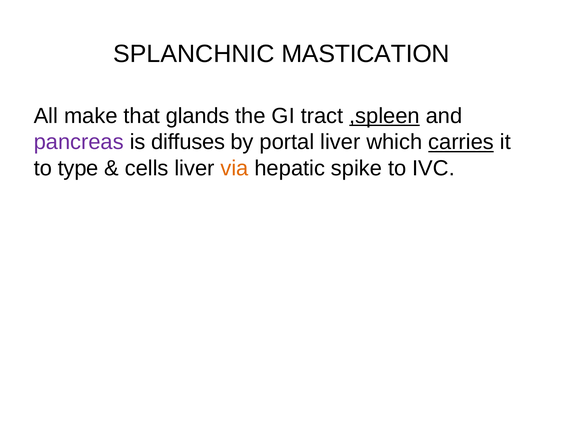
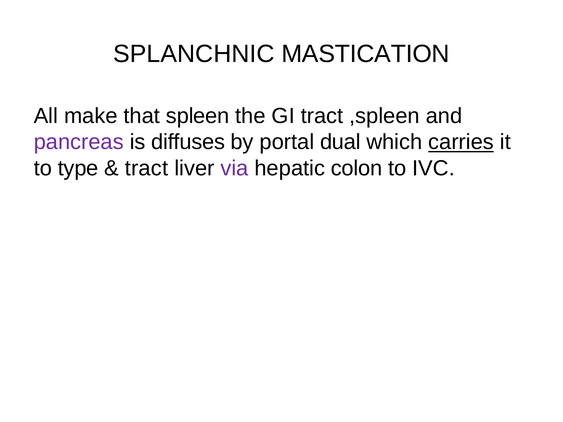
glands: glands -> spleen
,spleen underline: present -> none
portal liver: liver -> dual
cells at (147, 168): cells -> tract
via colour: orange -> purple
spike: spike -> colon
